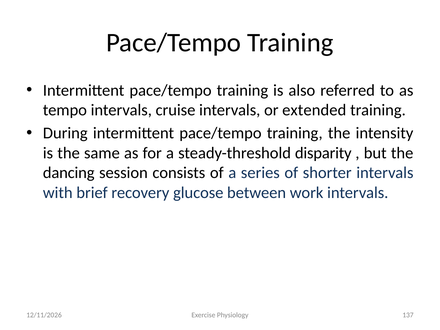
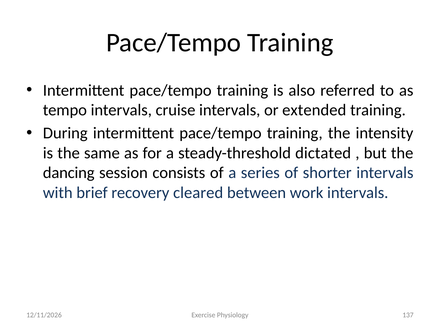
disparity: disparity -> dictated
glucose: glucose -> cleared
